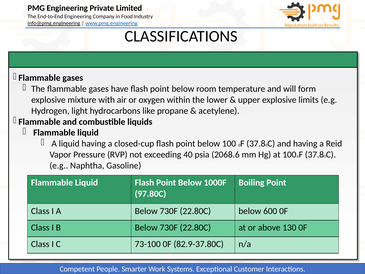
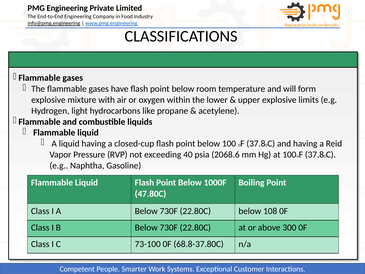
97.80C: 97.80C -> 47.80C
600: 600 -> 108
130: 130 -> 300
82.9-37.80C: 82.9-37.80C -> 68.8-37.80C
